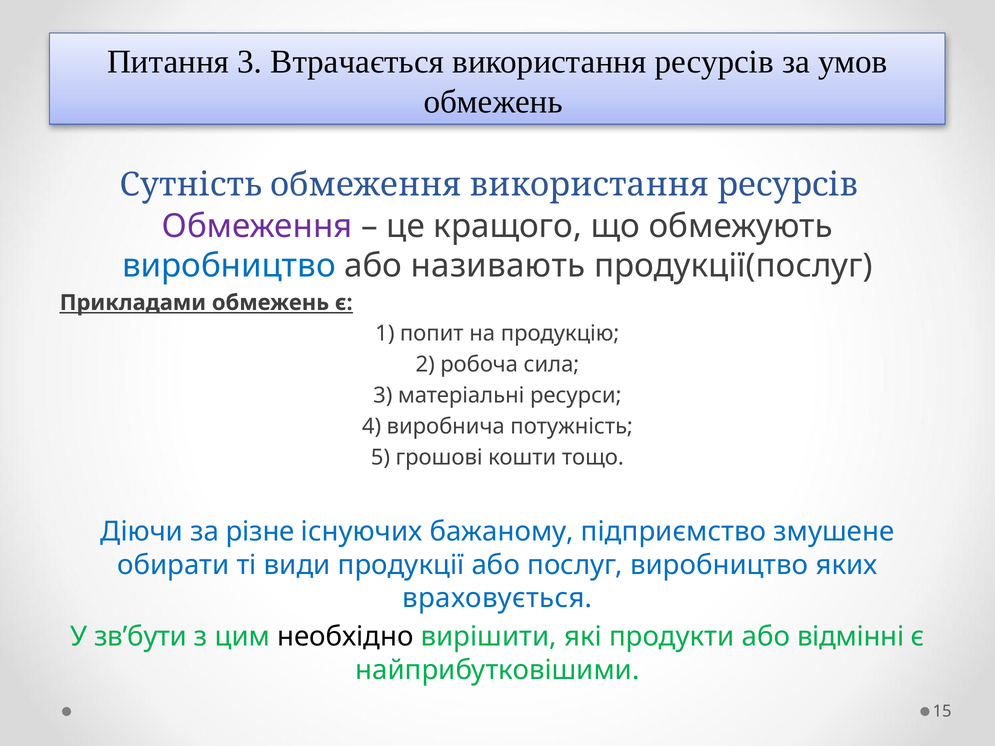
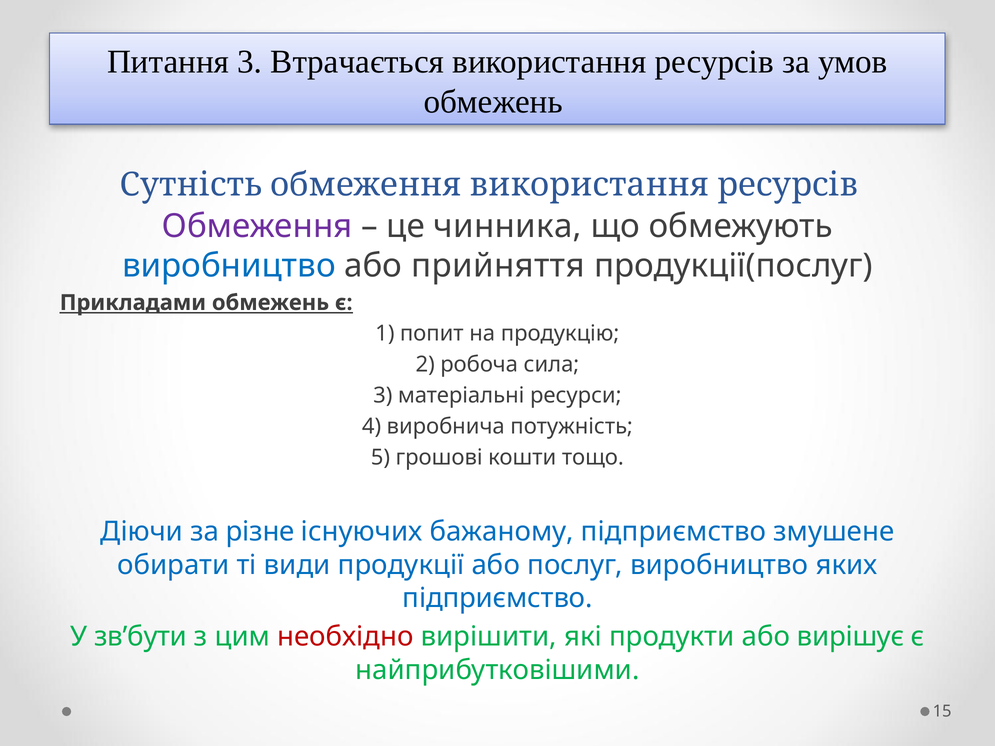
кращого: кращого -> чинника
називають: називають -> прийняття
враховується at (497, 598): враховується -> підприємство
необхідно colour: black -> red
відмінні: відмінні -> вирішує
